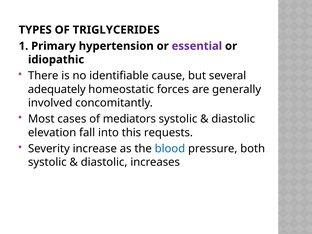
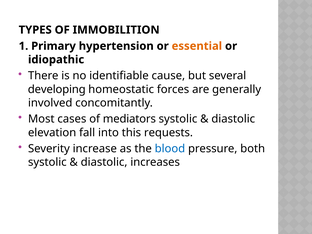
TRIGLYCERIDES: TRIGLYCERIDES -> IMMOBILITION
essential colour: purple -> orange
adequately: adequately -> developing
